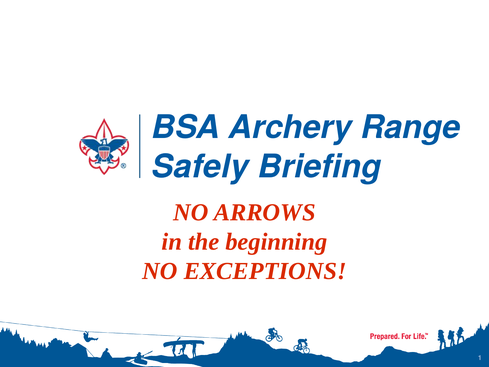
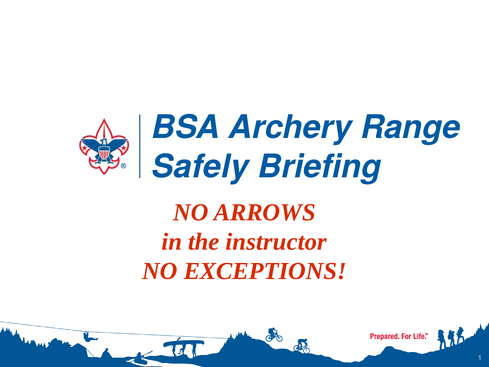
beginning: beginning -> instructor
